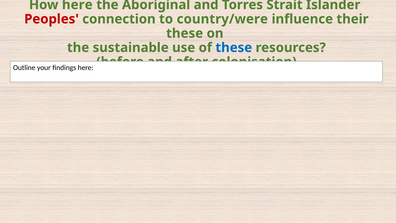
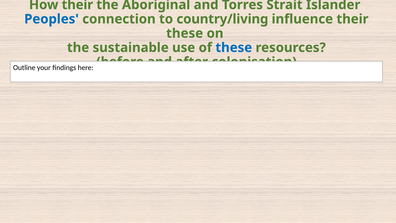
How here: here -> their
Peoples colour: red -> blue
country/were: country/were -> country/living
